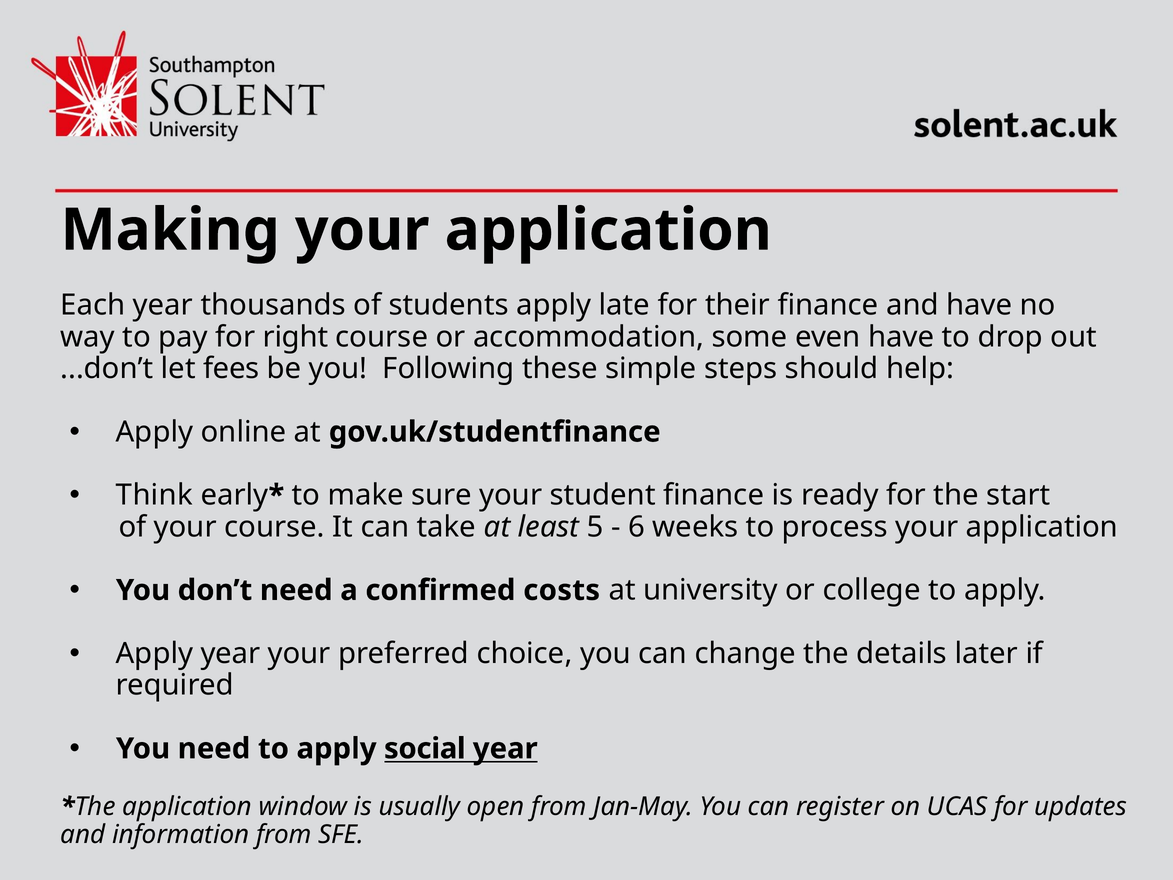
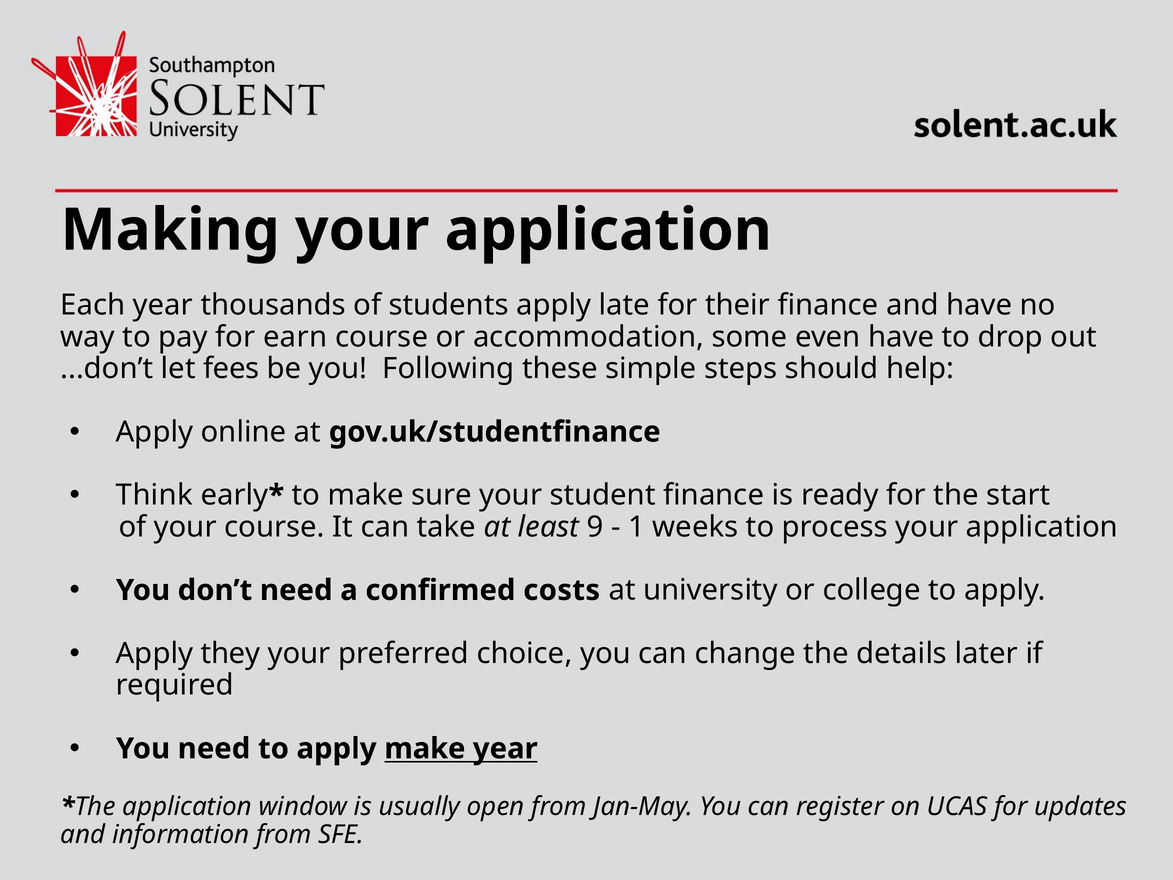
right: right -> earn
5: 5 -> 9
6: 6 -> 1
Apply year: year -> they
apply social: social -> make
